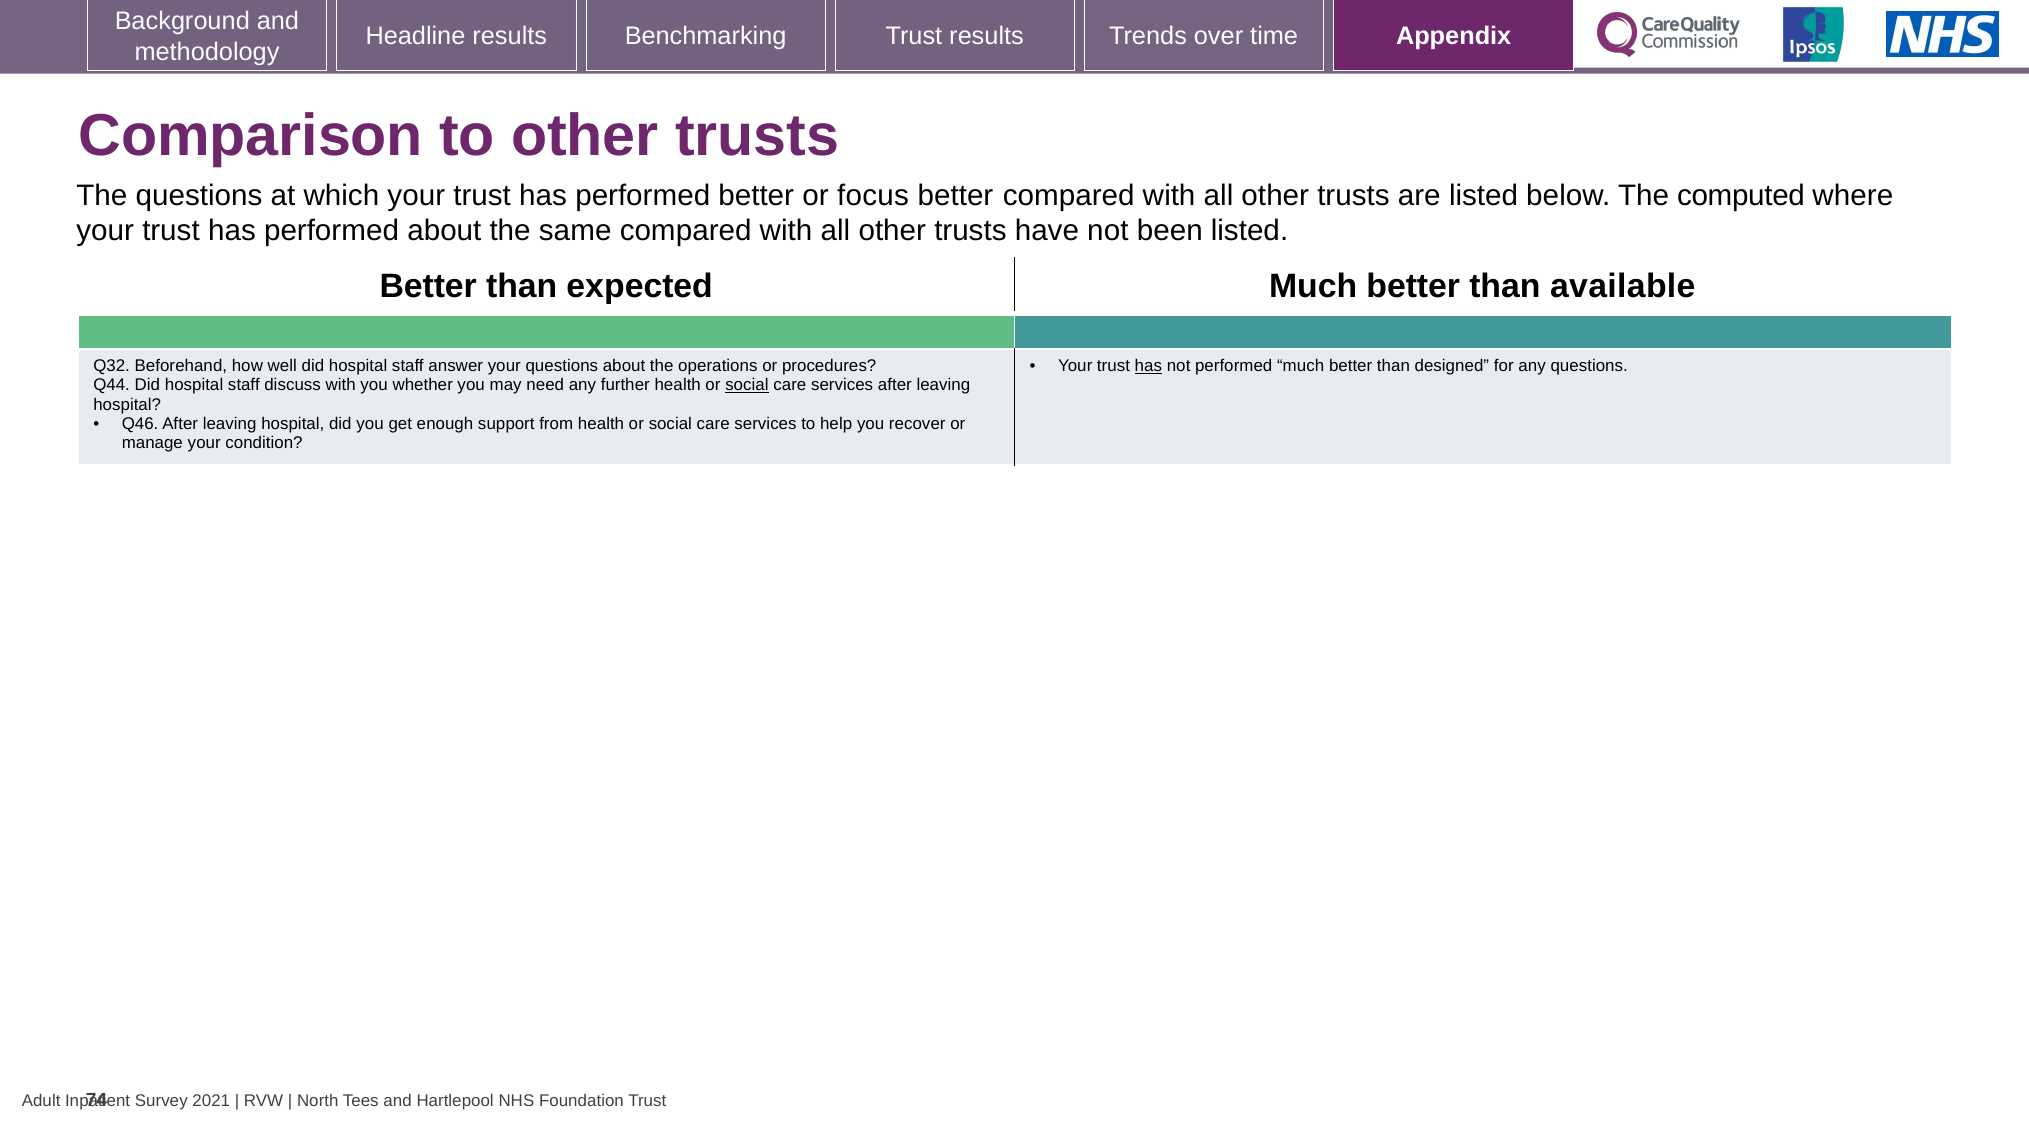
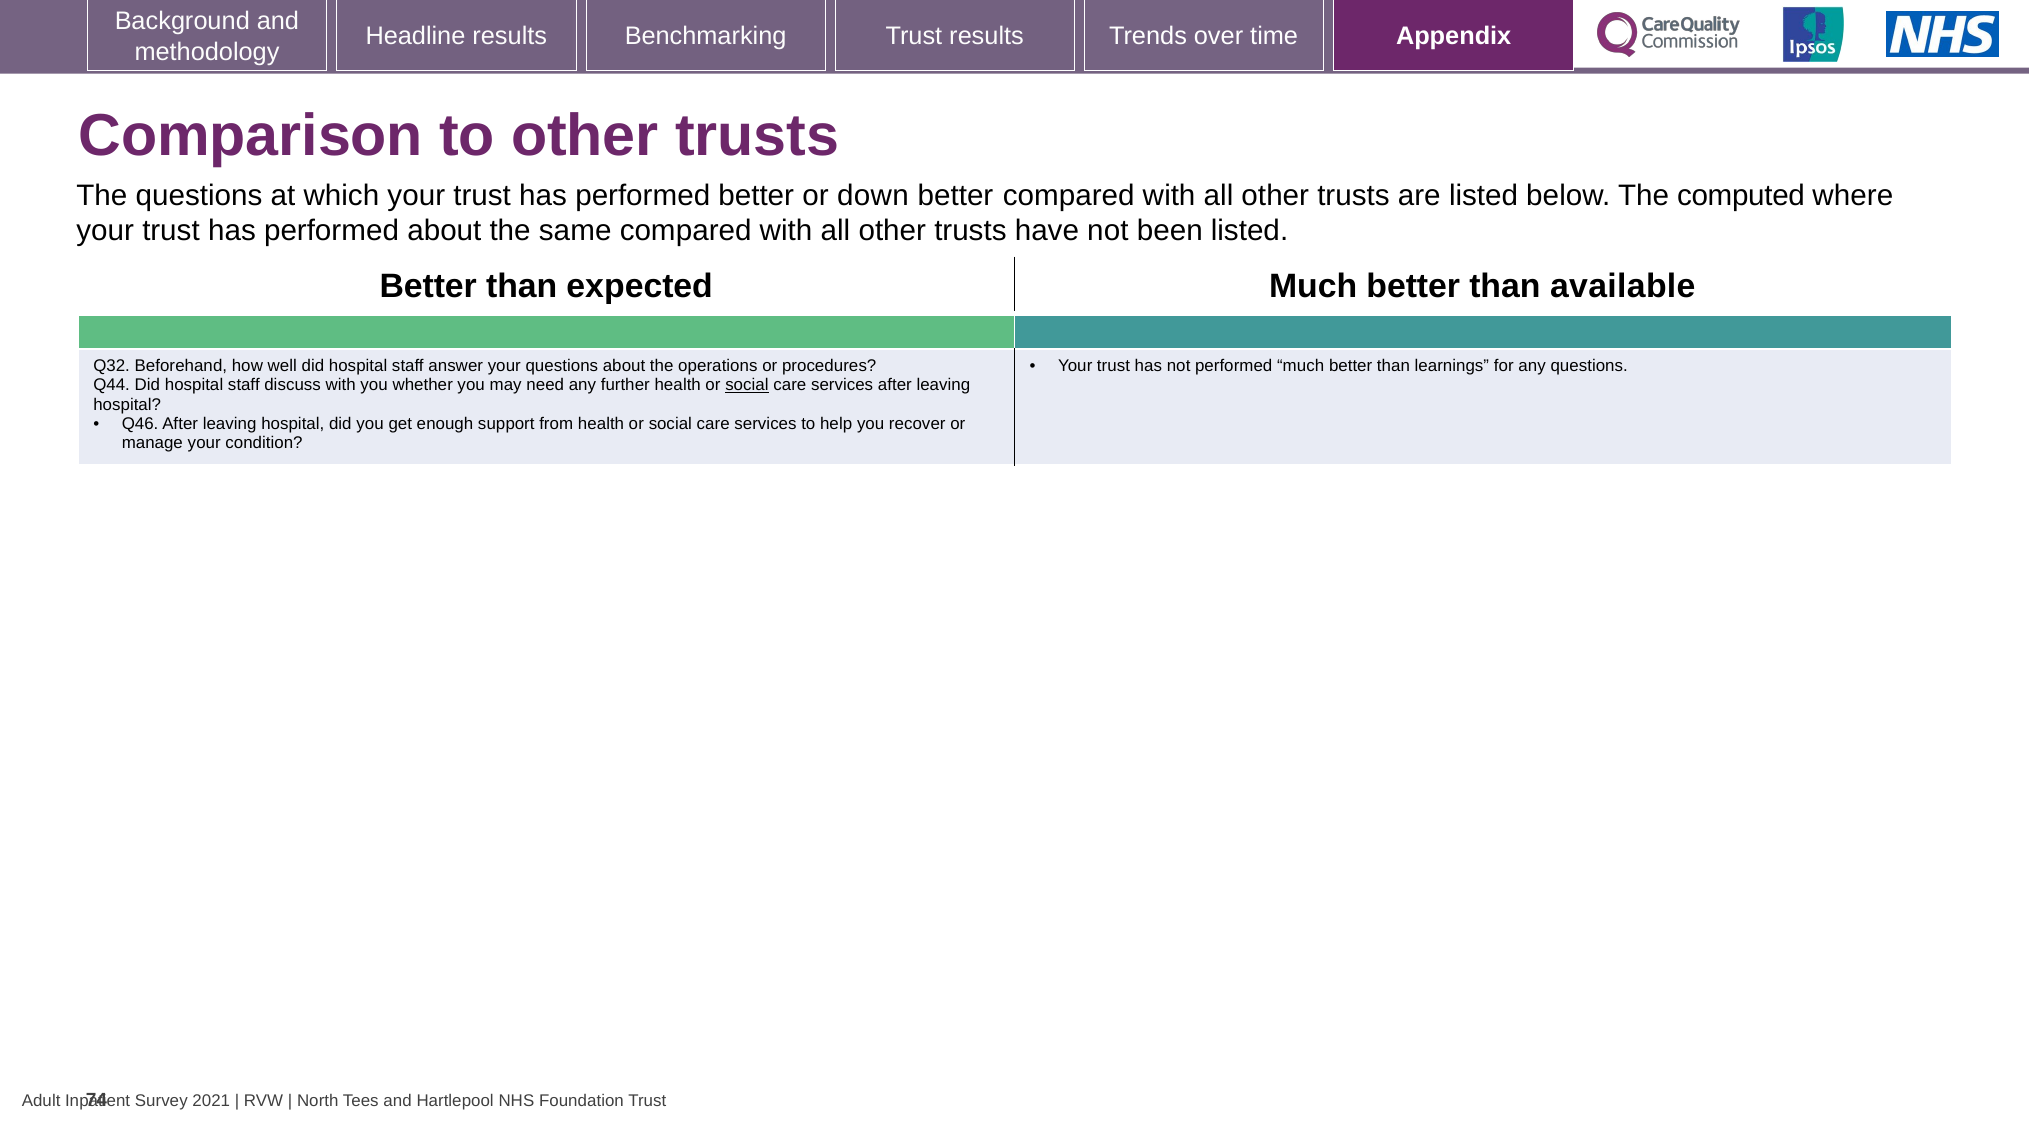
focus: focus -> down
has at (1148, 366) underline: present -> none
designed: designed -> learnings
